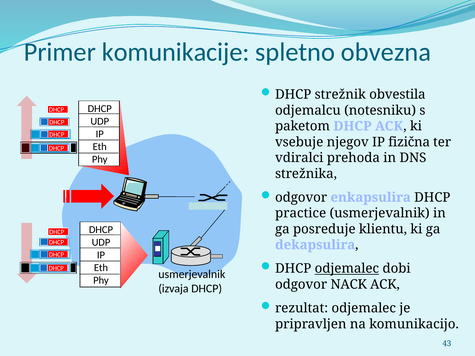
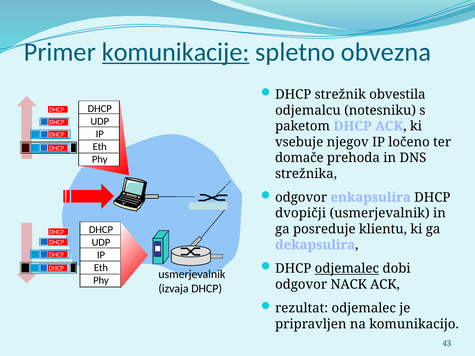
komunikacije underline: none -> present
fizična: fizična -> ločeno
vdiralci: vdiralci -> domače
practice: practice -> dvopičji
